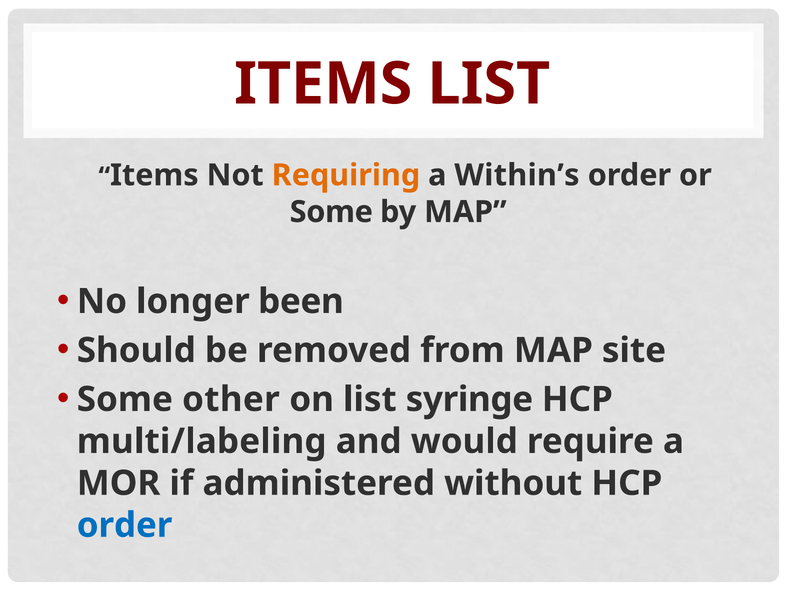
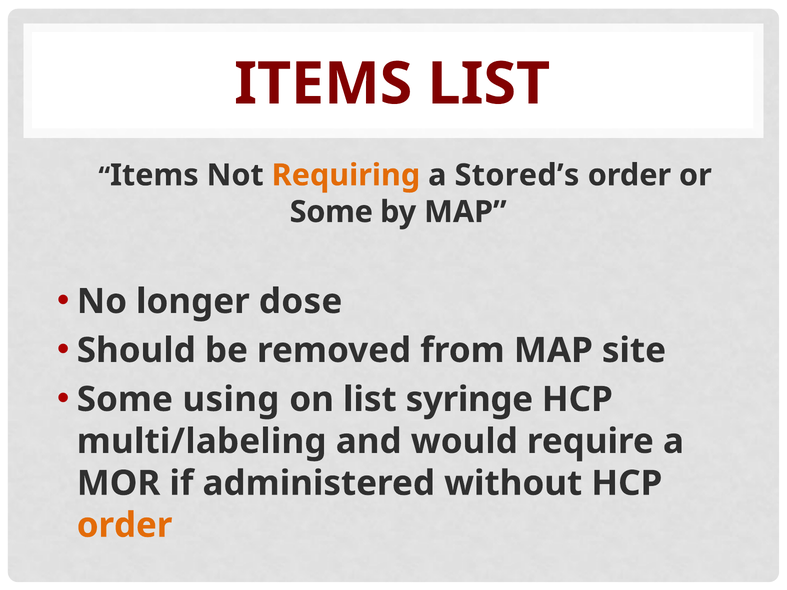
Within’s: Within’s -> Stored’s
been: been -> dose
other: other -> using
order at (125, 526) colour: blue -> orange
